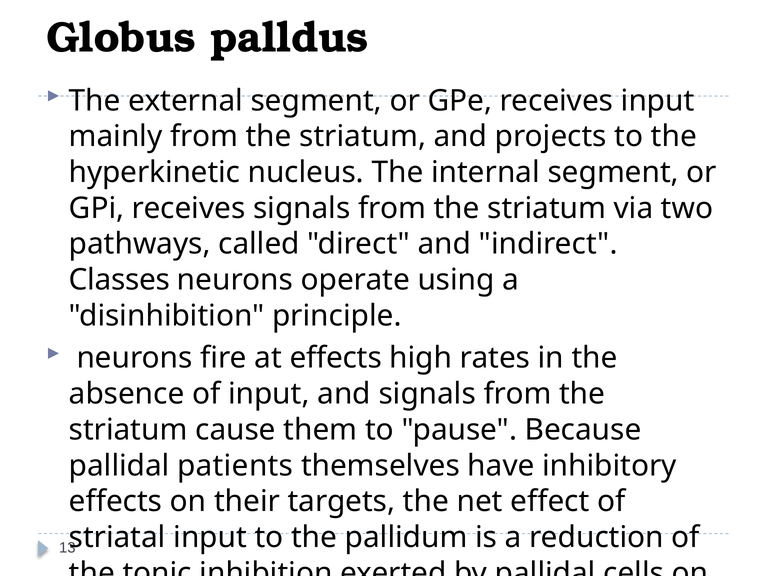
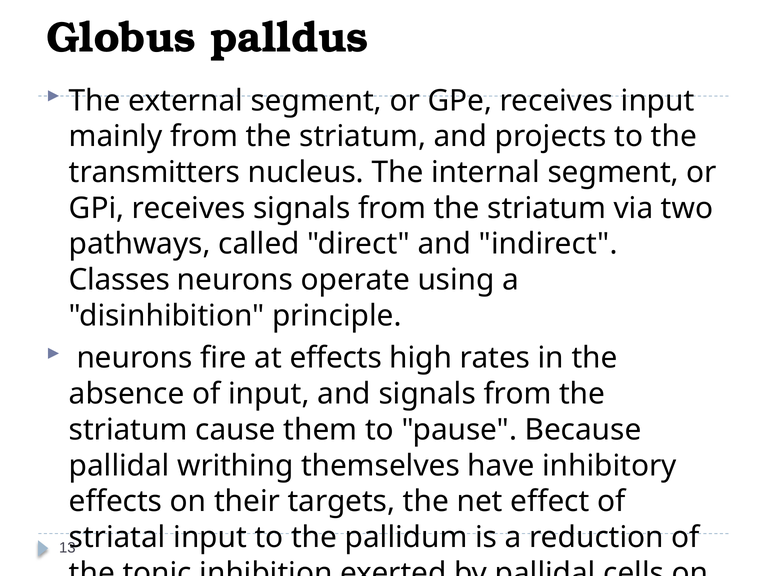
hyperkinetic: hyperkinetic -> transmitters
patients: patients -> writhing
